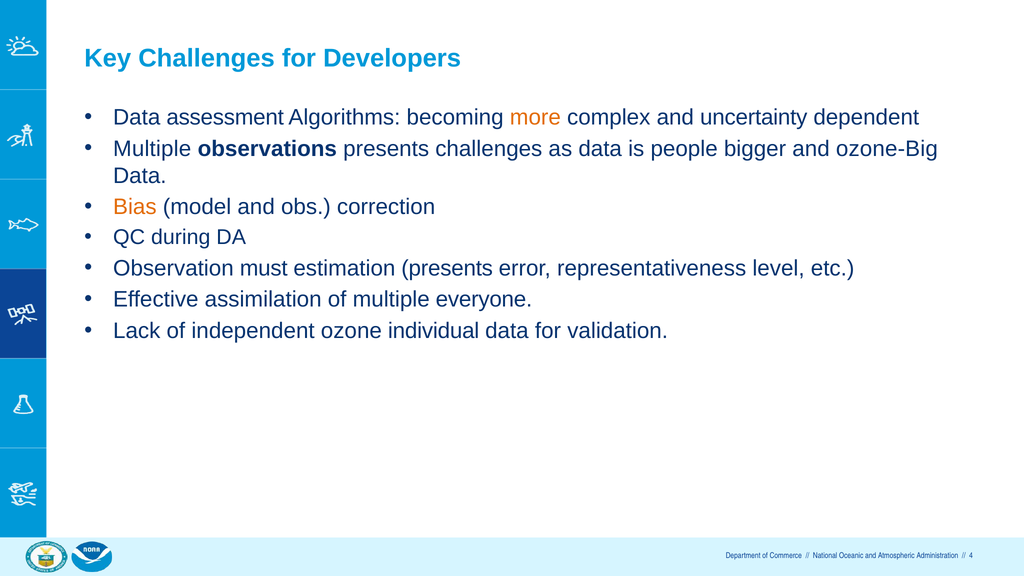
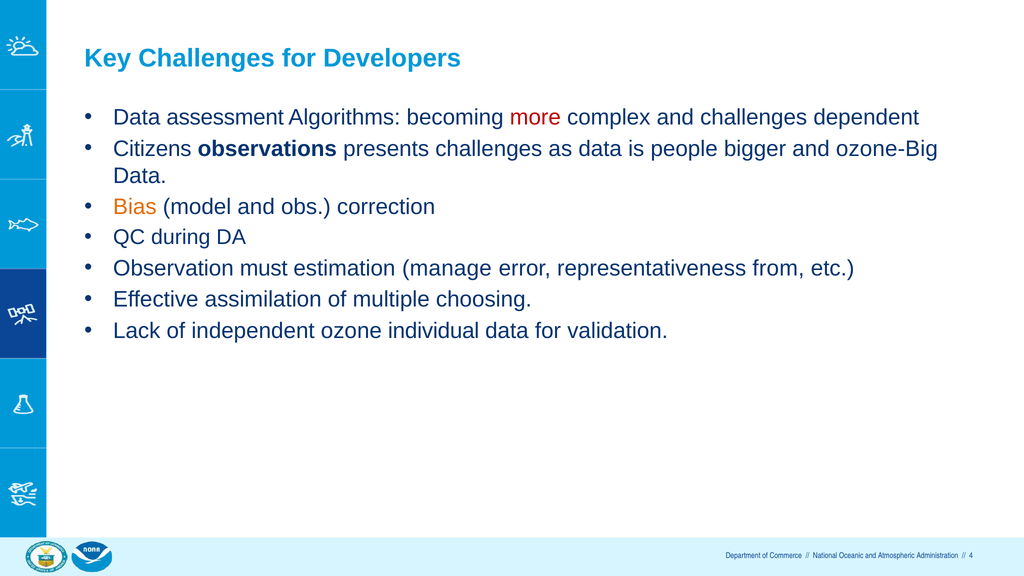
more colour: orange -> red
and uncertainty: uncertainty -> challenges
Multiple at (152, 149): Multiple -> Citizens
estimation presents: presents -> manage
level: level -> from
everyone: everyone -> choosing
